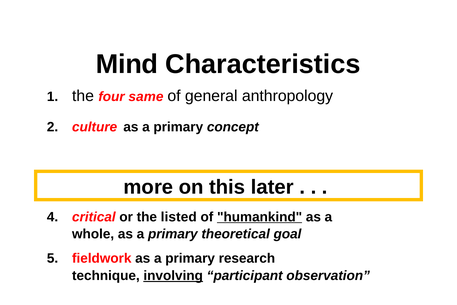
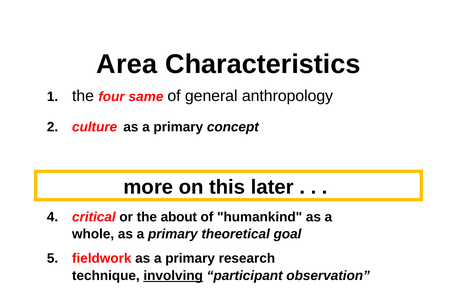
Mind: Mind -> Area
listed: listed -> about
humankind underline: present -> none
